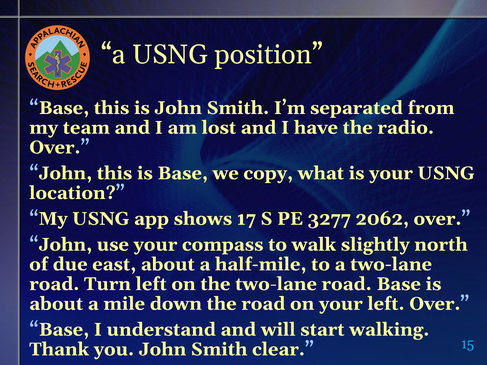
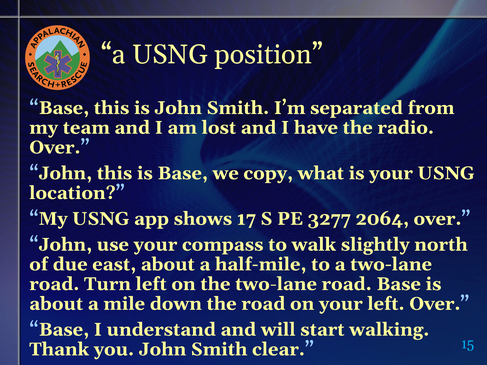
2062: 2062 -> 2064
